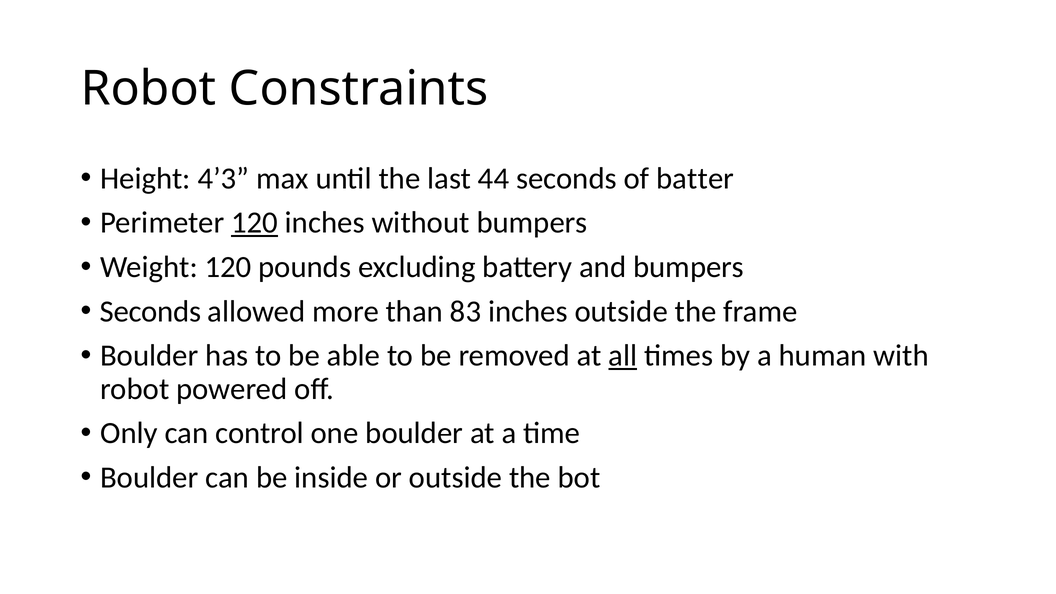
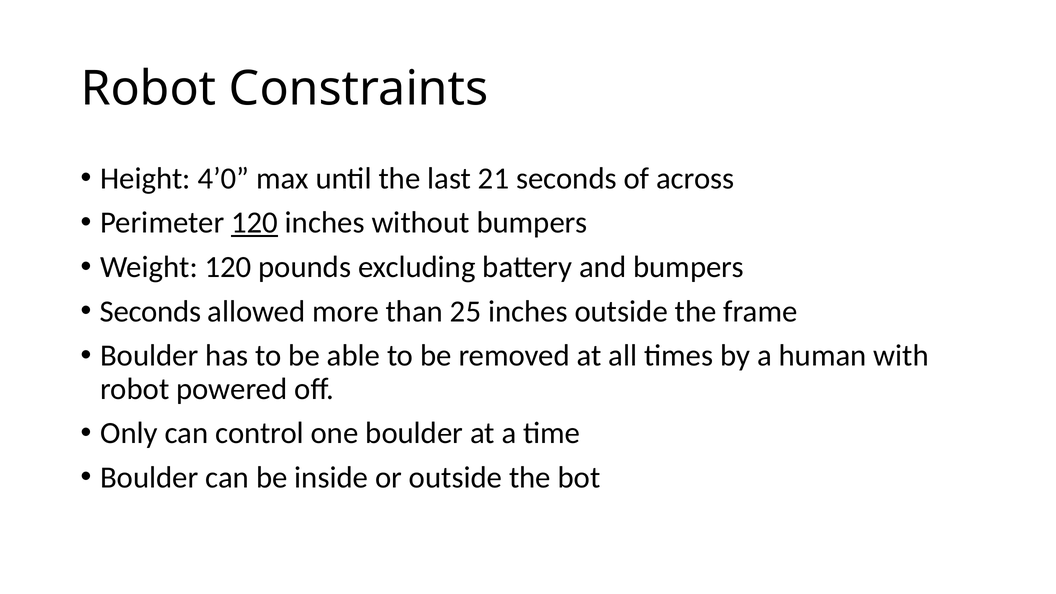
4’3: 4’3 -> 4’0
44: 44 -> 21
batter: batter -> across
83: 83 -> 25
all underline: present -> none
